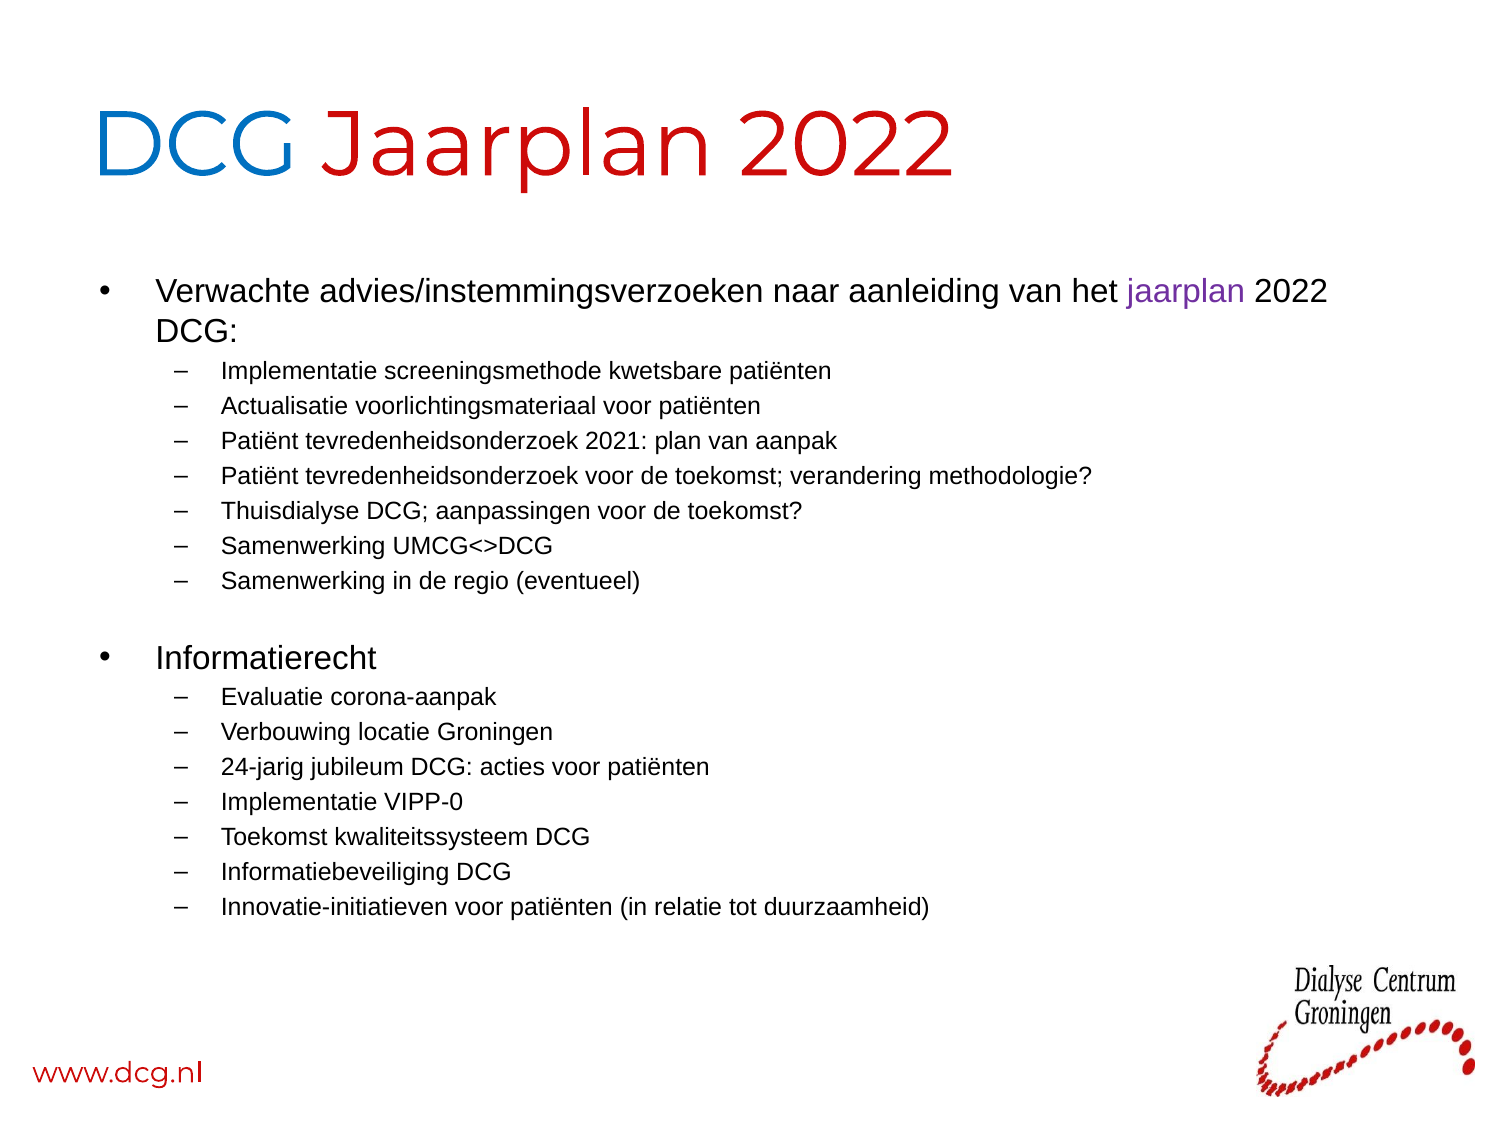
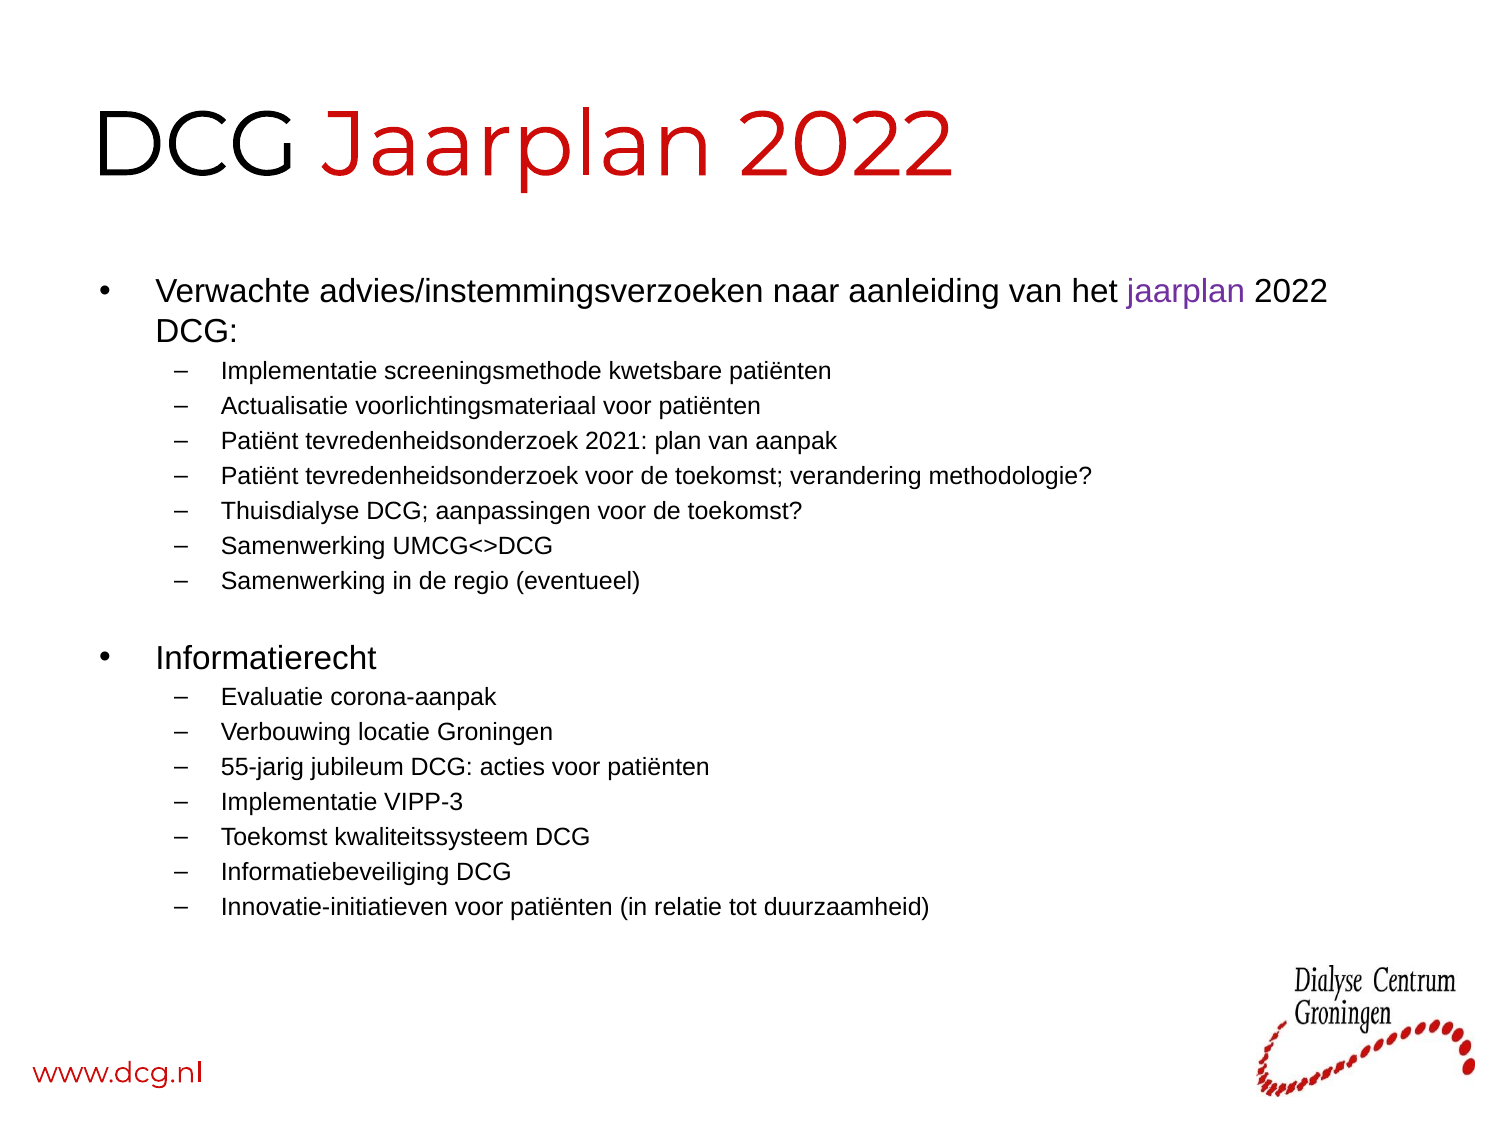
DCG at (194, 145) colour: blue -> black
24-jarig: 24-jarig -> 55-jarig
VIPP-0: VIPP-0 -> VIPP-3
